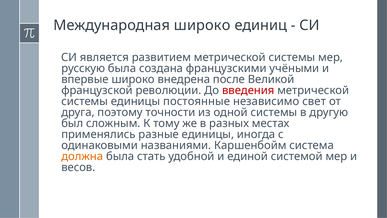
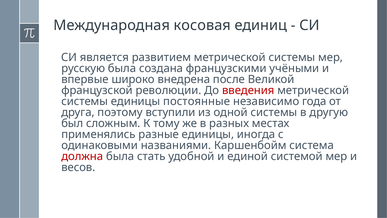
Международная широко: широко -> косовая
свет: свет -> года
точности: точности -> вступили
должна colour: orange -> red
